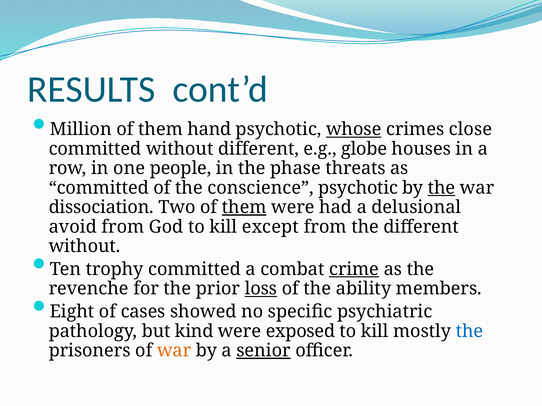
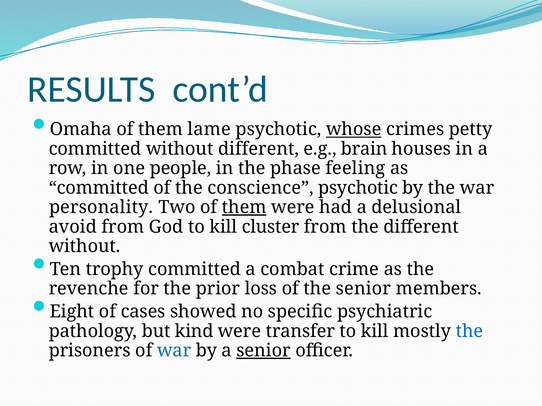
Million: Million -> Omaha
hand: hand -> lame
close: close -> petty
globe: globe -> brain
threats: threats -> feeling
the at (442, 188) underline: present -> none
dissociation: dissociation -> personality
except: except -> cluster
crime underline: present -> none
loss underline: present -> none
the ability: ability -> senior
exposed: exposed -> transfer
war at (174, 351) colour: orange -> blue
